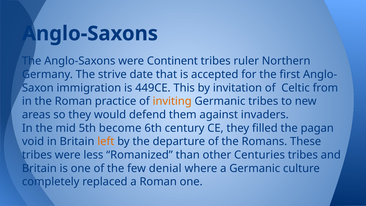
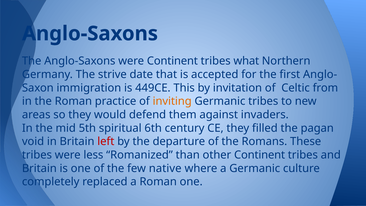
ruler: ruler -> what
become: become -> spiritual
left colour: orange -> red
other Centuries: Centuries -> Continent
denial: denial -> native
